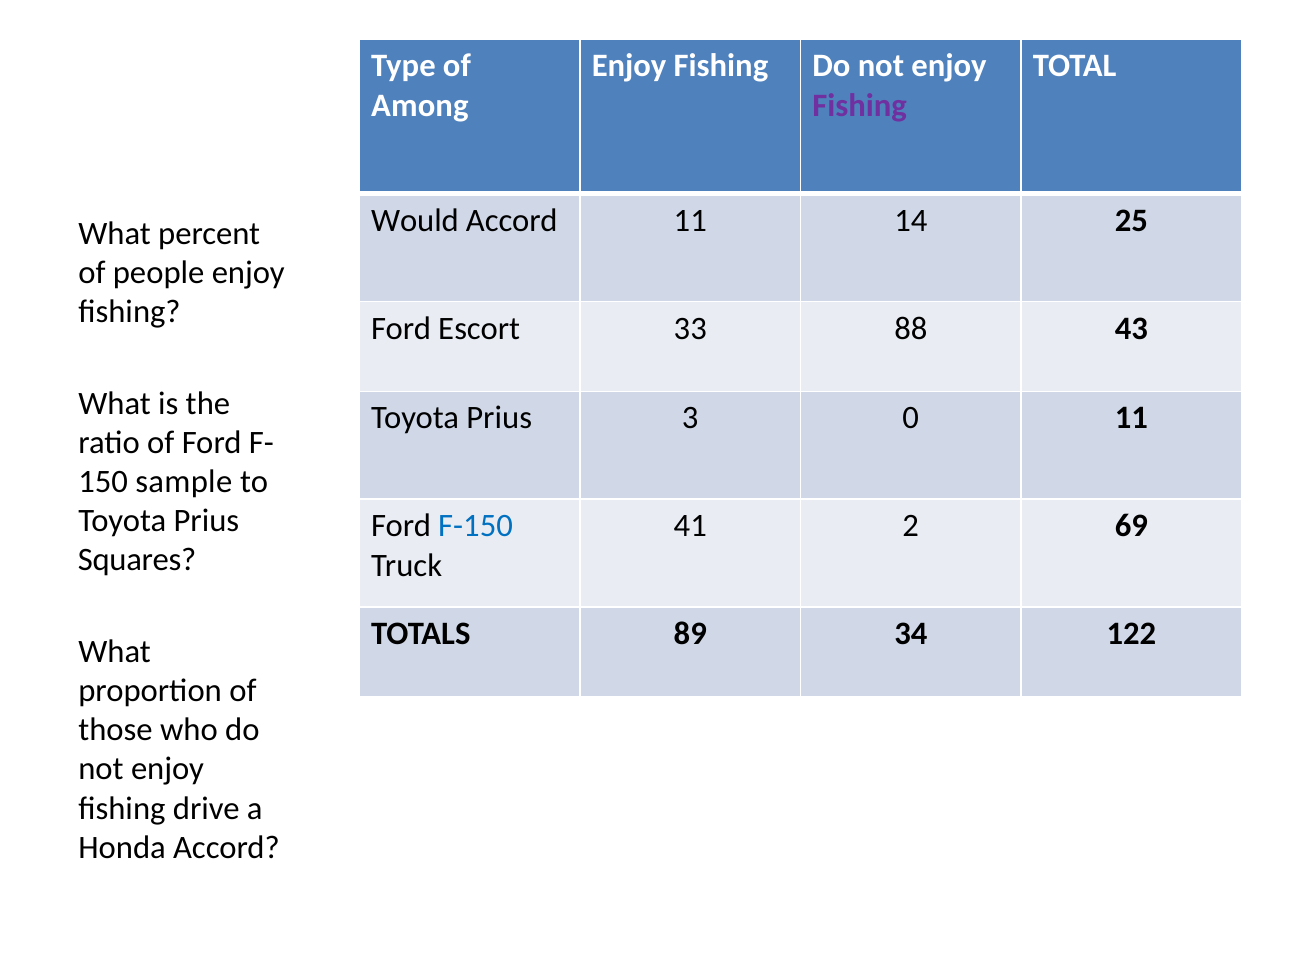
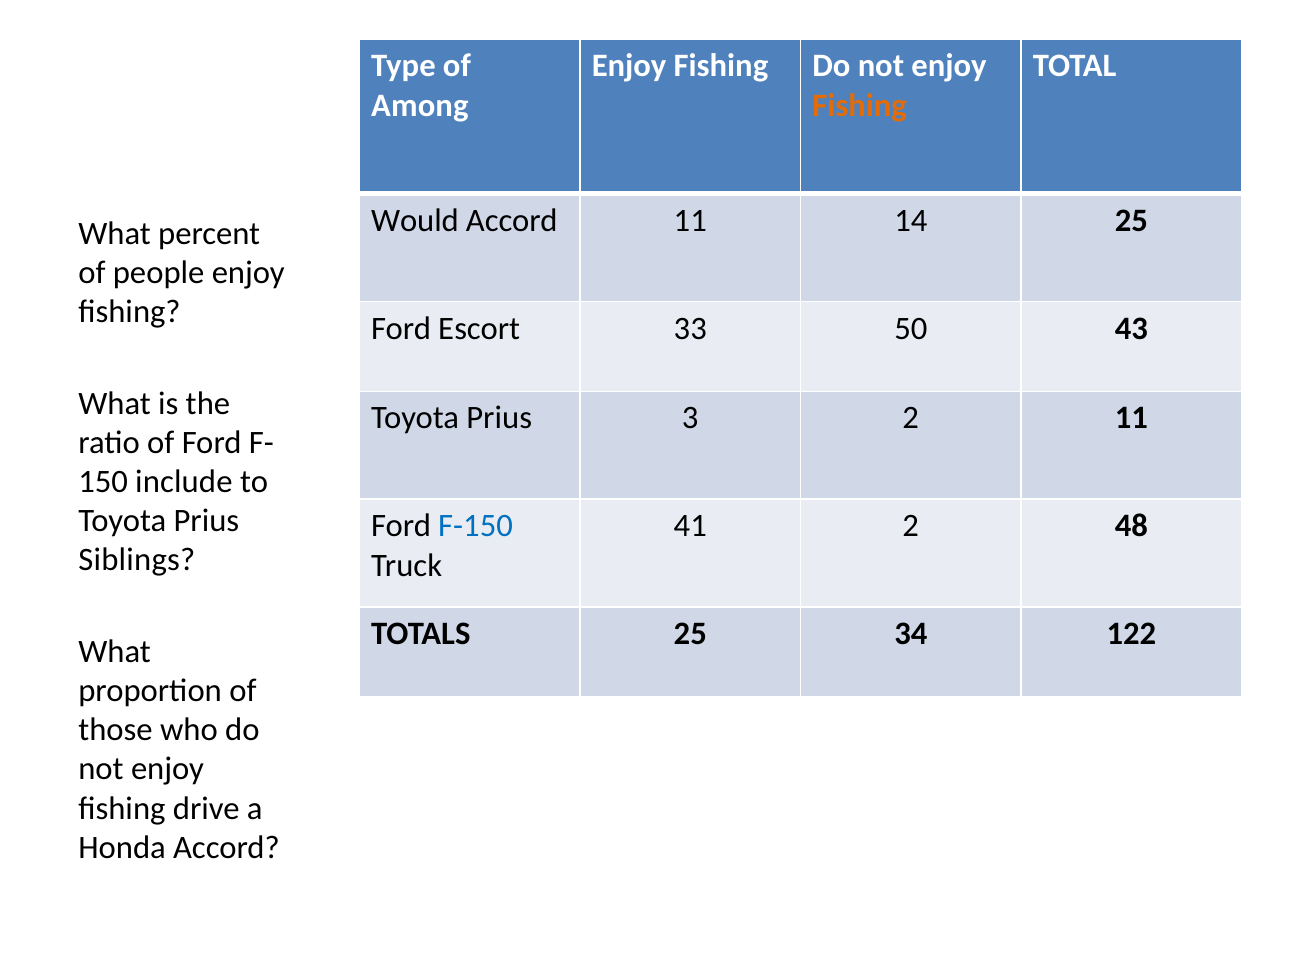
Fishing at (860, 106) colour: purple -> orange
88: 88 -> 50
3 0: 0 -> 2
sample: sample -> include
69: 69 -> 48
Squares: Squares -> Siblings
TOTALS 89: 89 -> 25
